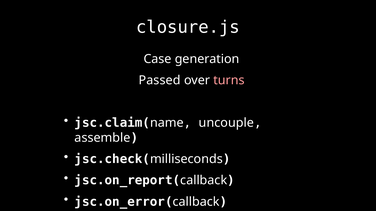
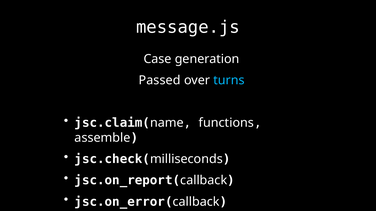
closure.js: closure.js -> message.js
turns colour: pink -> light blue
uncouple: uncouple -> functions
